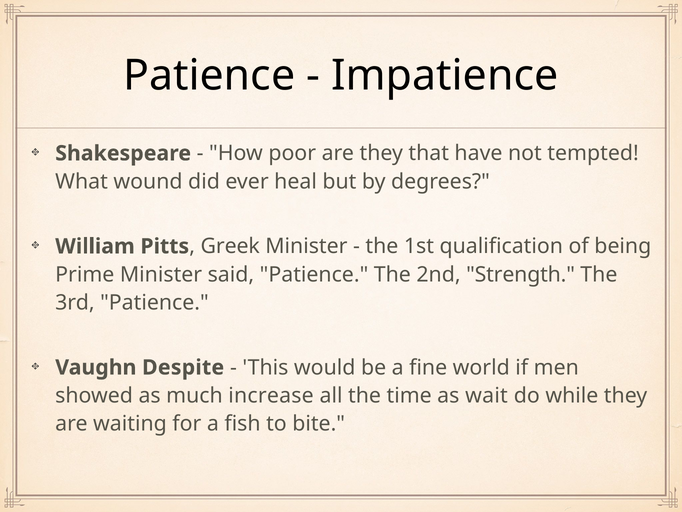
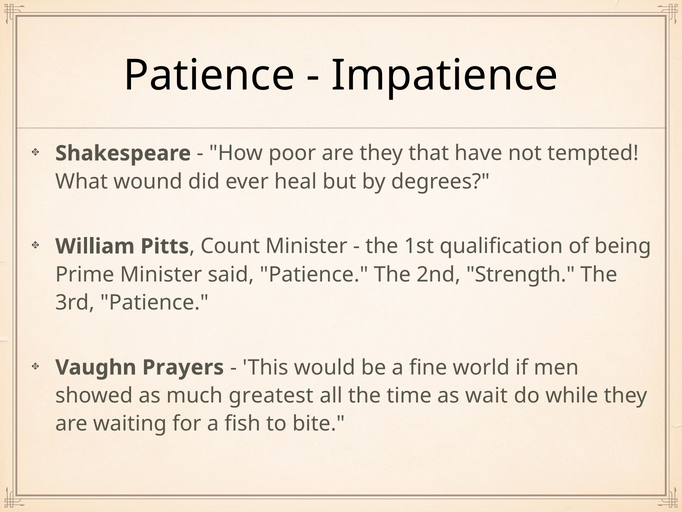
Greek: Greek -> Count
Despite: Despite -> Prayers
increase: increase -> greatest
